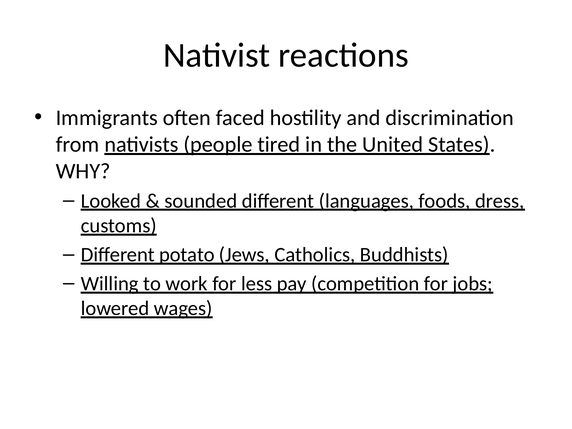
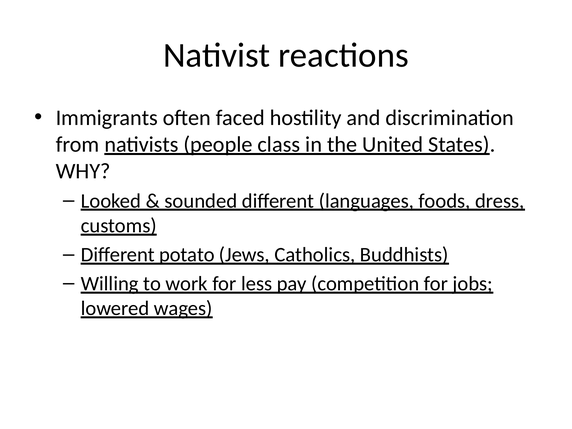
tired: tired -> class
